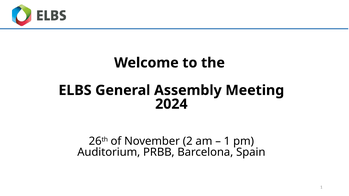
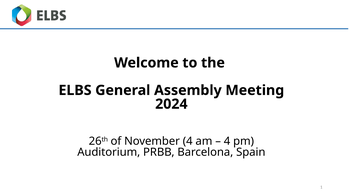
November 2: 2 -> 4
1 at (227, 141): 1 -> 4
